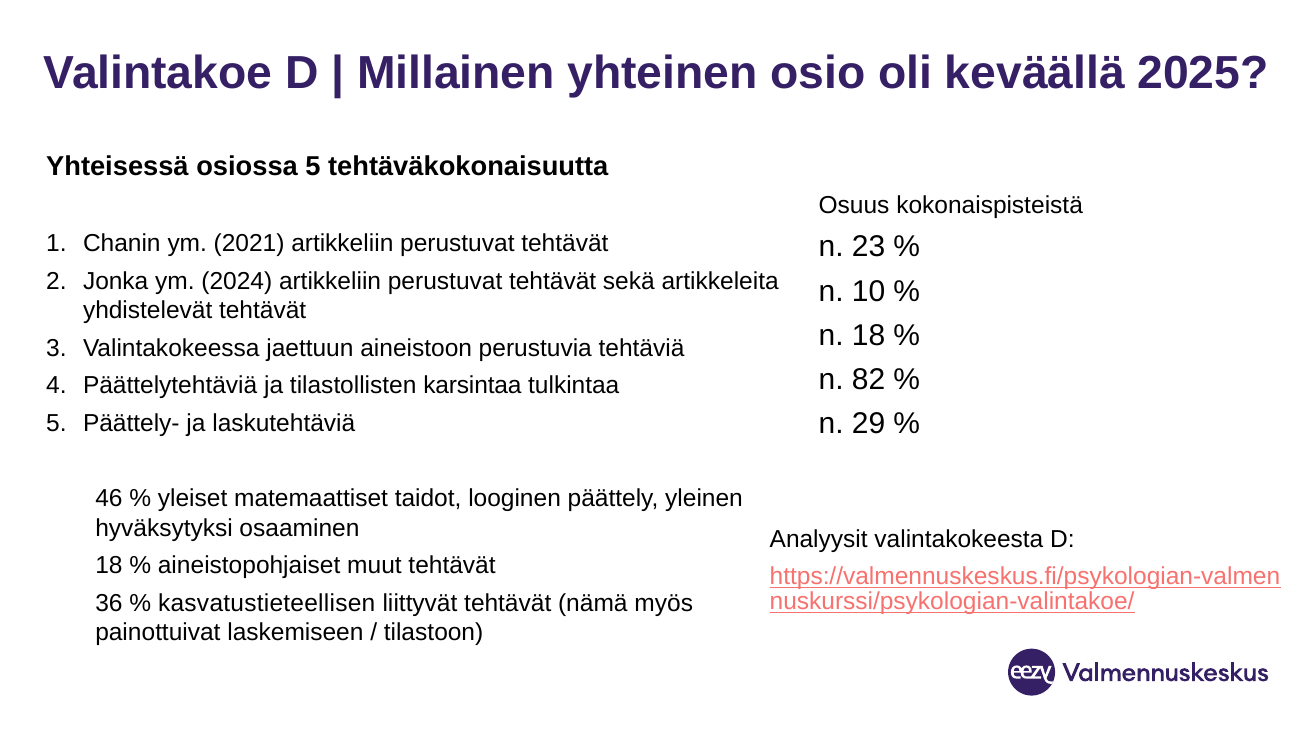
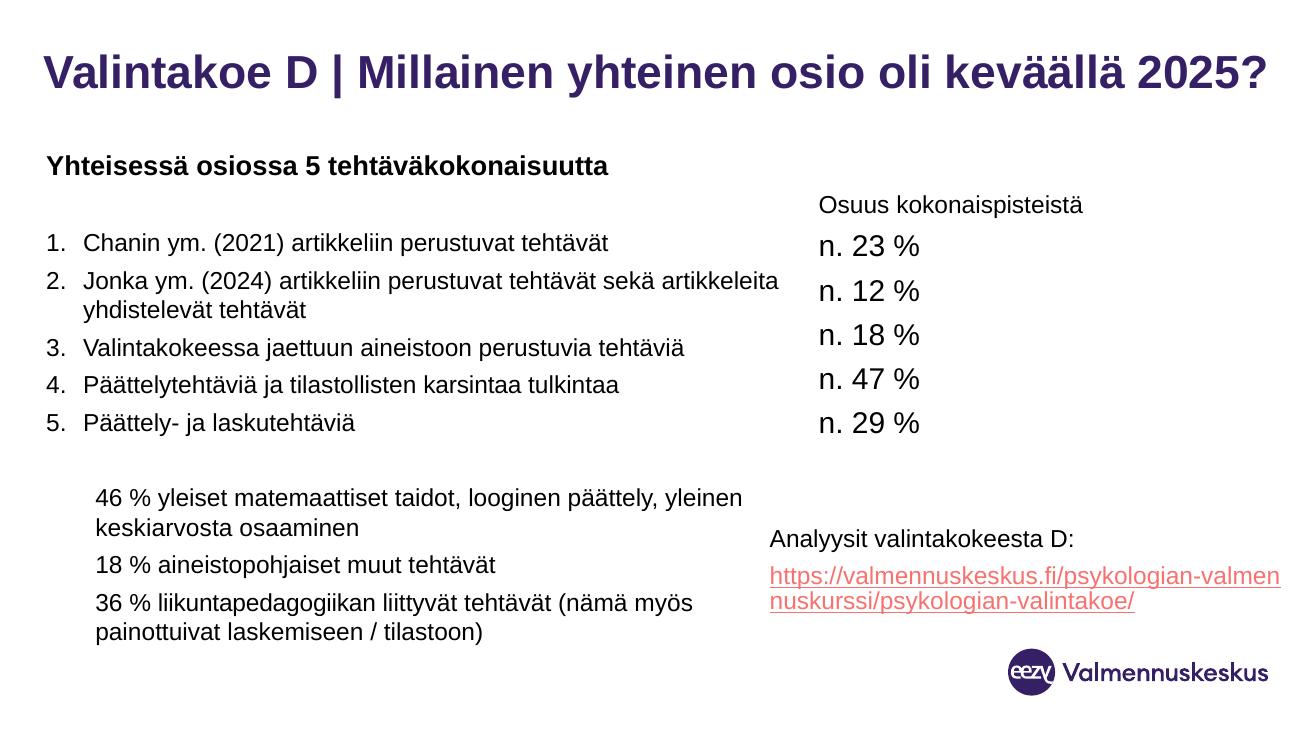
10: 10 -> 12
82: 82 -> 47
hyväksytyksi: hyväksytyksi -> keskiarvosta
kasvatustieteellisen: kasvatustieteellisen -> liikuntapedagogiikan
